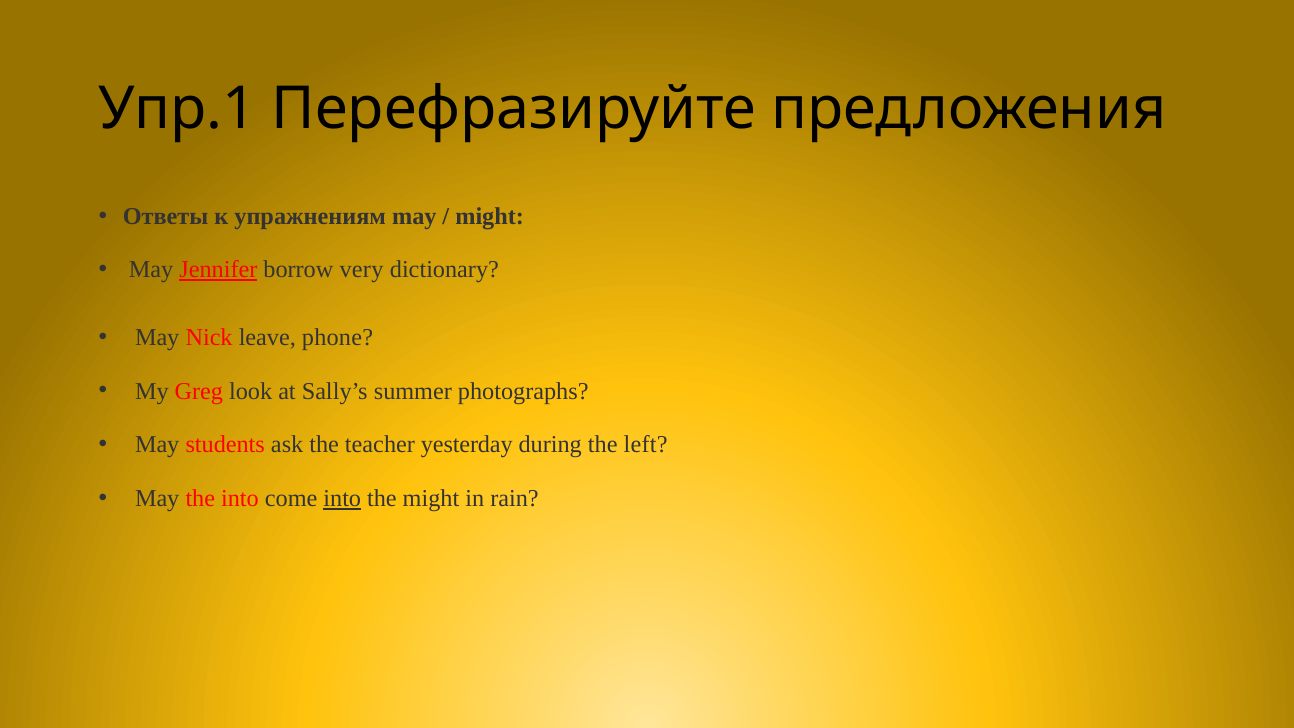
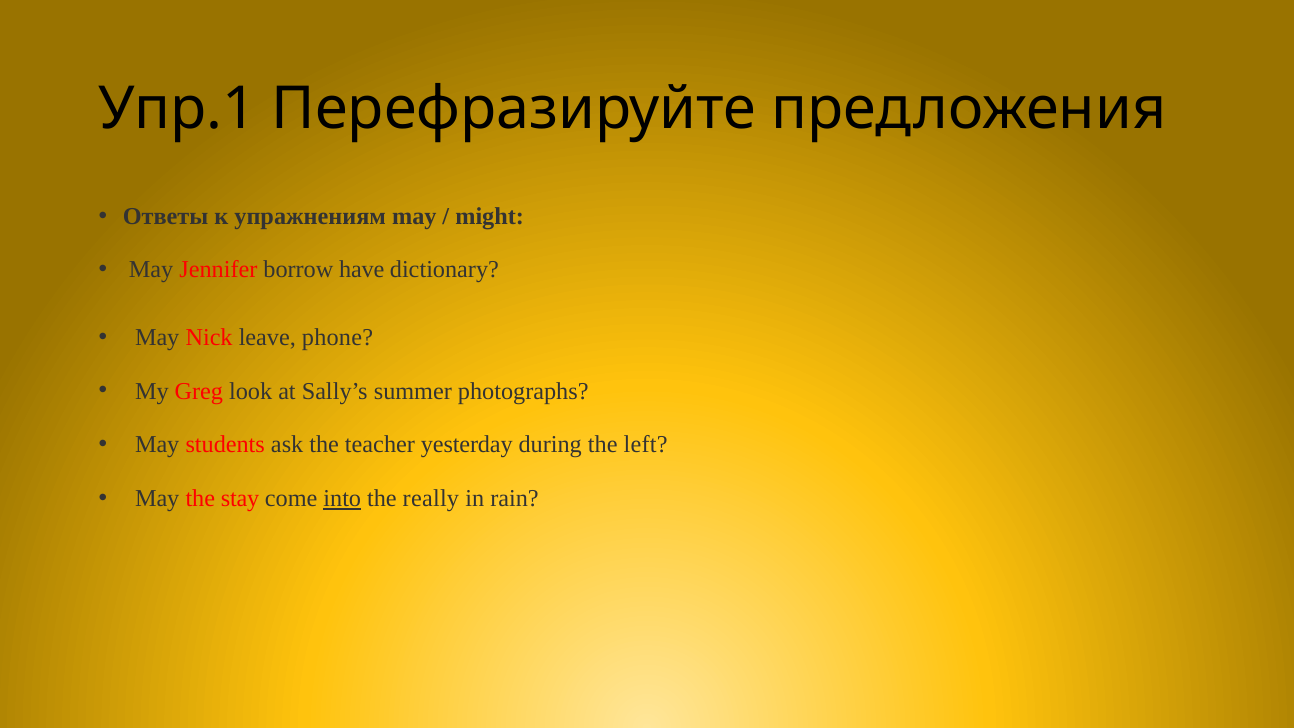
Jennifer underline: present -> none
very: very -> have
the into: into -> stay
the might: might -> really
